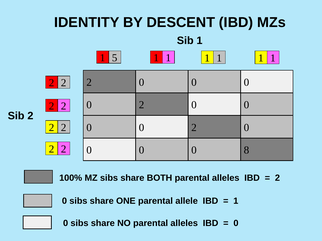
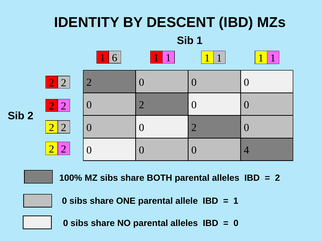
5: 5 -> 6
8: 8 -> 4
